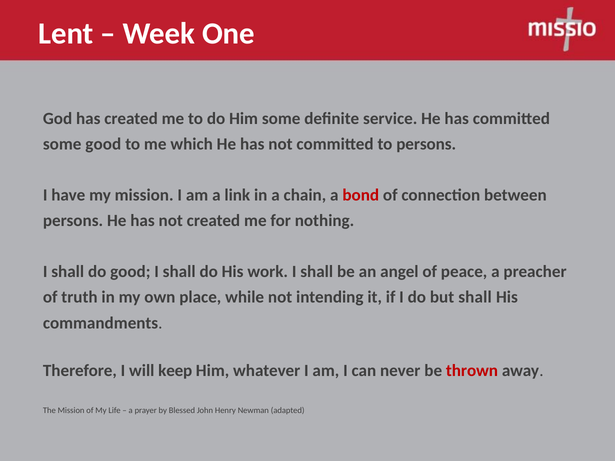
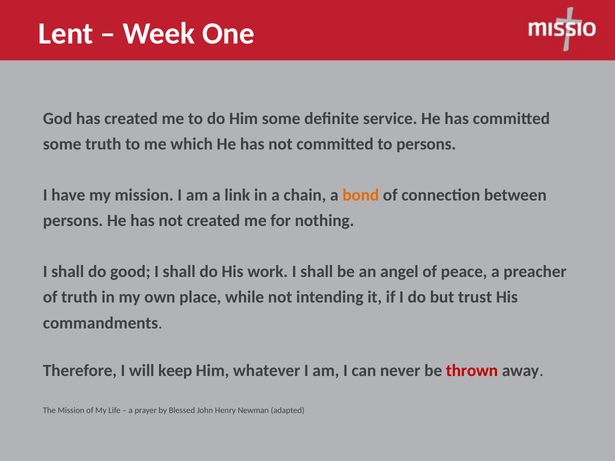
some good: good -> truth
bond colour: red -> orange
but shall: shall -> trust
